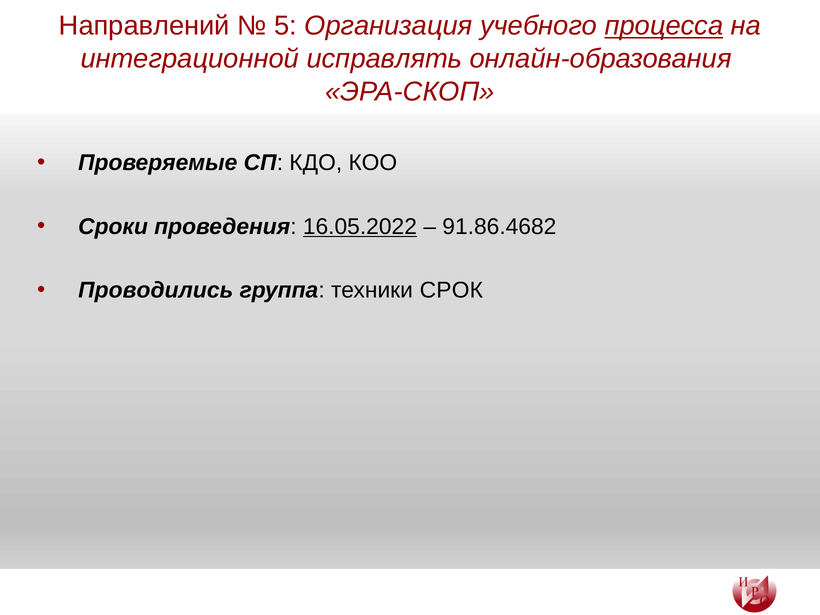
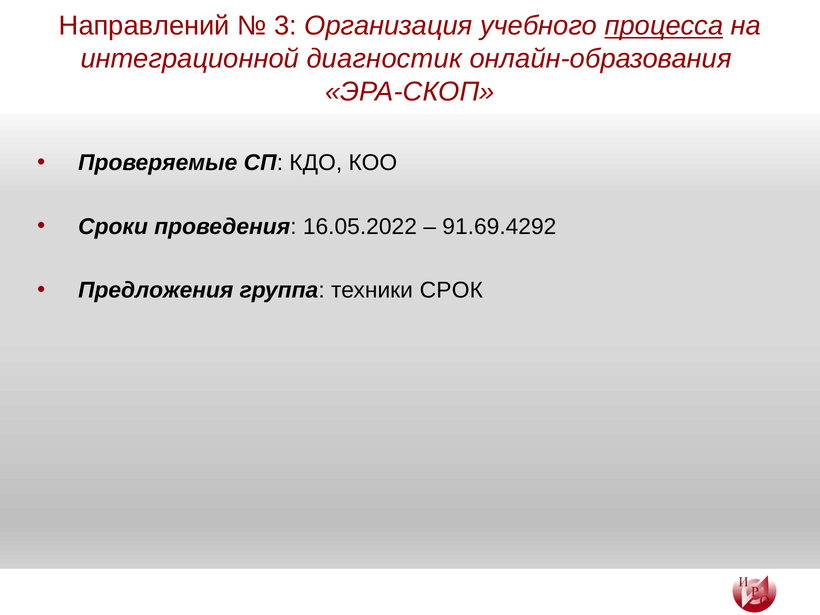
5: 5 -> 3
исправлять: исправлять -> диагностик
16.05.2022 underline: present -> none
91.86.4682: 91.86.4682 -> 91.69.4292
Проводились: Проводились -> Предложения
